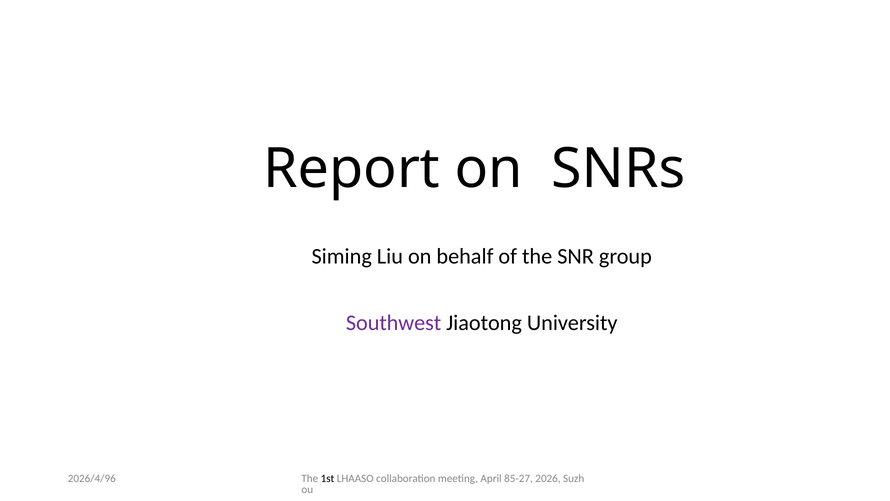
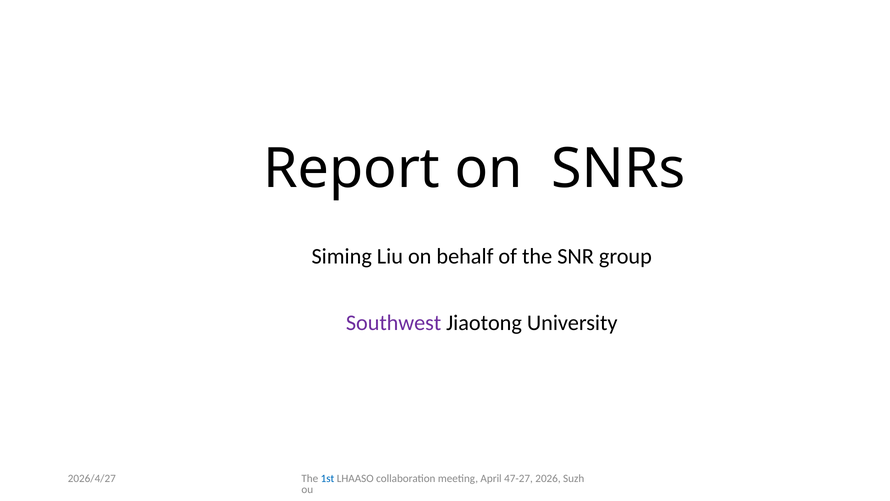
1st colour: black -> blue
85-27: 85-27 -> 47-27
2026/4/96: 2026/4/96 -> 2026/4/27
